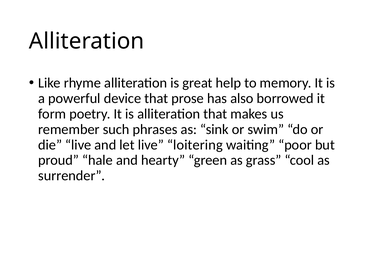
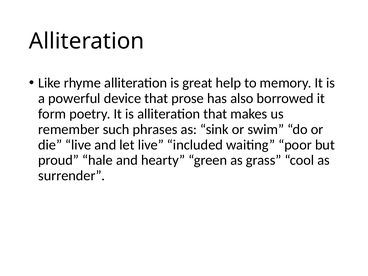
loitering: loitering -> included
